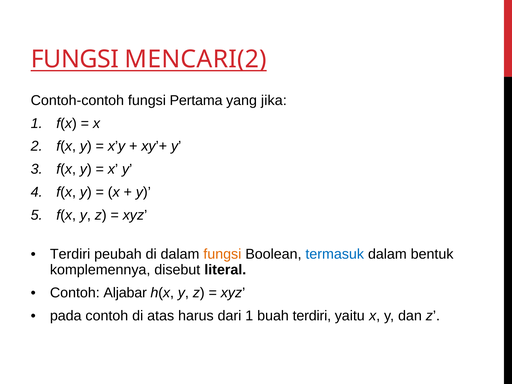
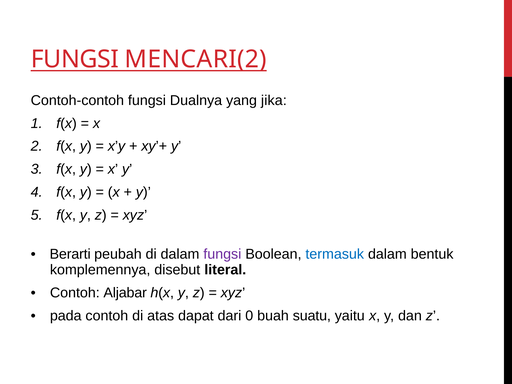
Pertama: Pertama -> Dualnya
Terdiri at (70, 254): Terdiri -> Berarti
fungsi at (222, 254) colour: orange -> purple
harus: harus -> dapat
dari 1: 1 -> 0
buah terdiri: terdiri -> suatu
